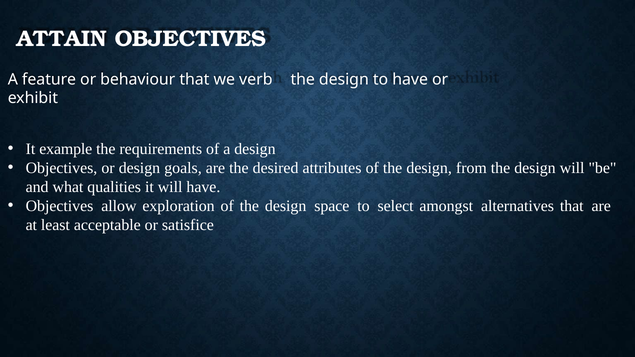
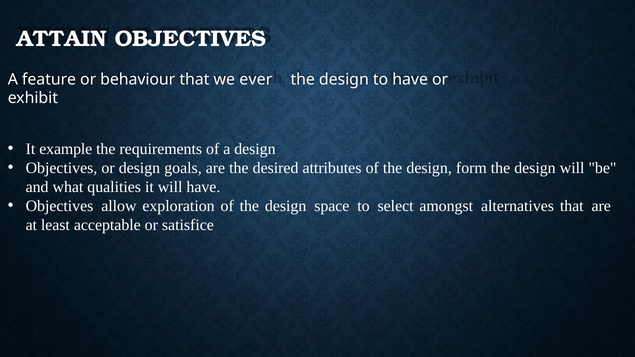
verb: verb -> ever
from: from -> form
